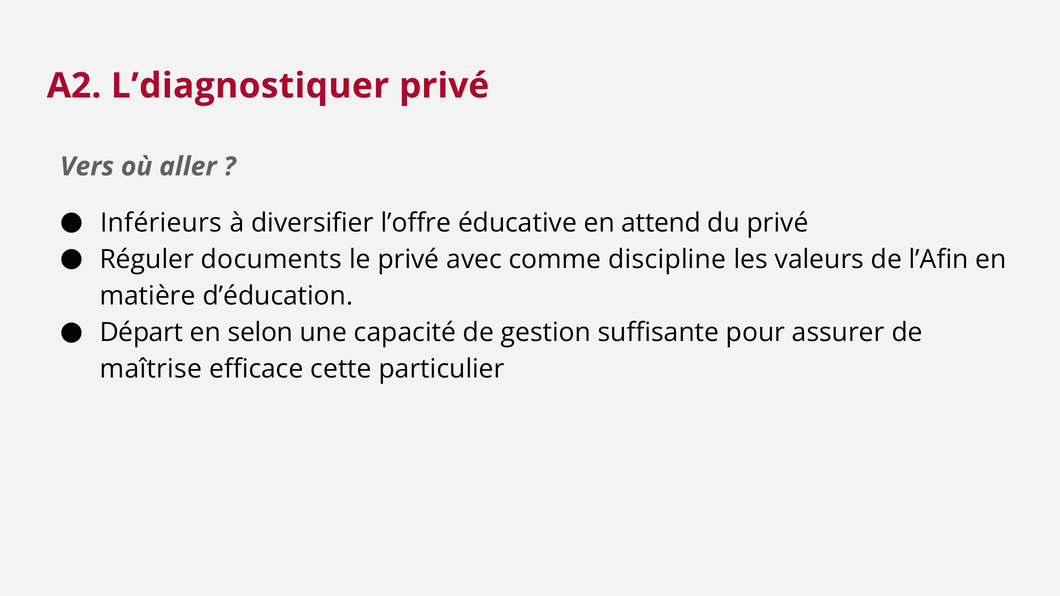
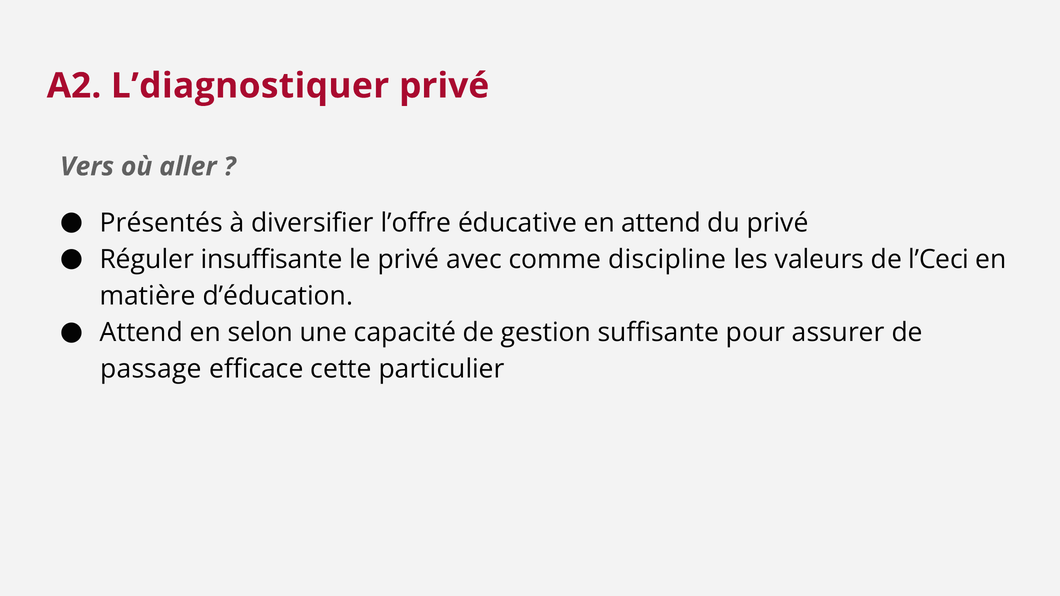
Inférieurs: Inférieurs -> Présentés
documents: documents -> insuffisante
l’Afin: l’Afin -> l’Ceci
Départ at (141, 333): Départ -> Attend
maîtrise: maîtrise -> passage
